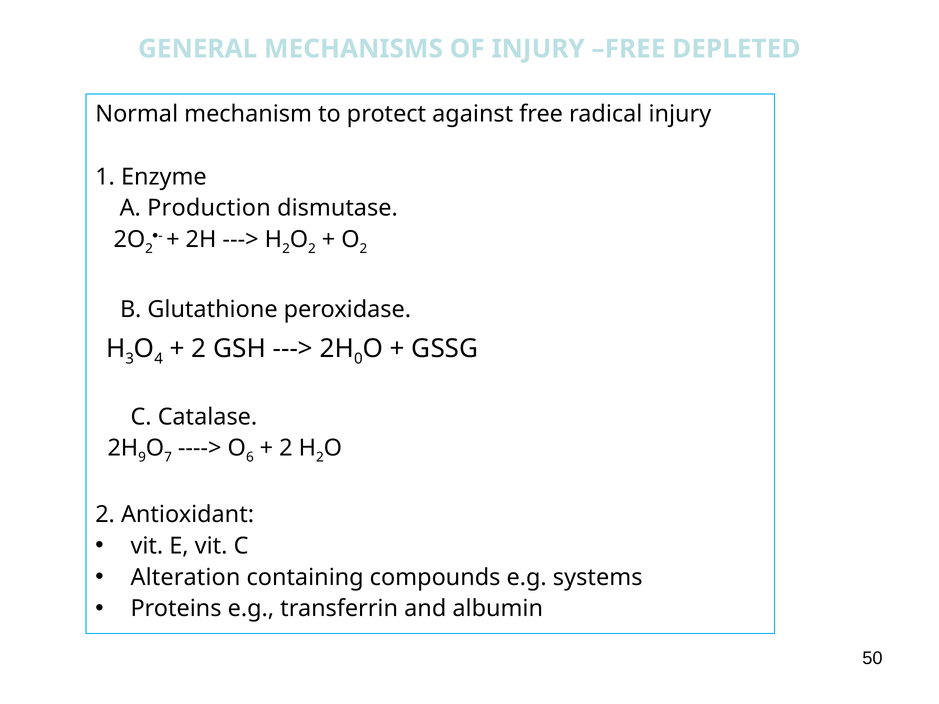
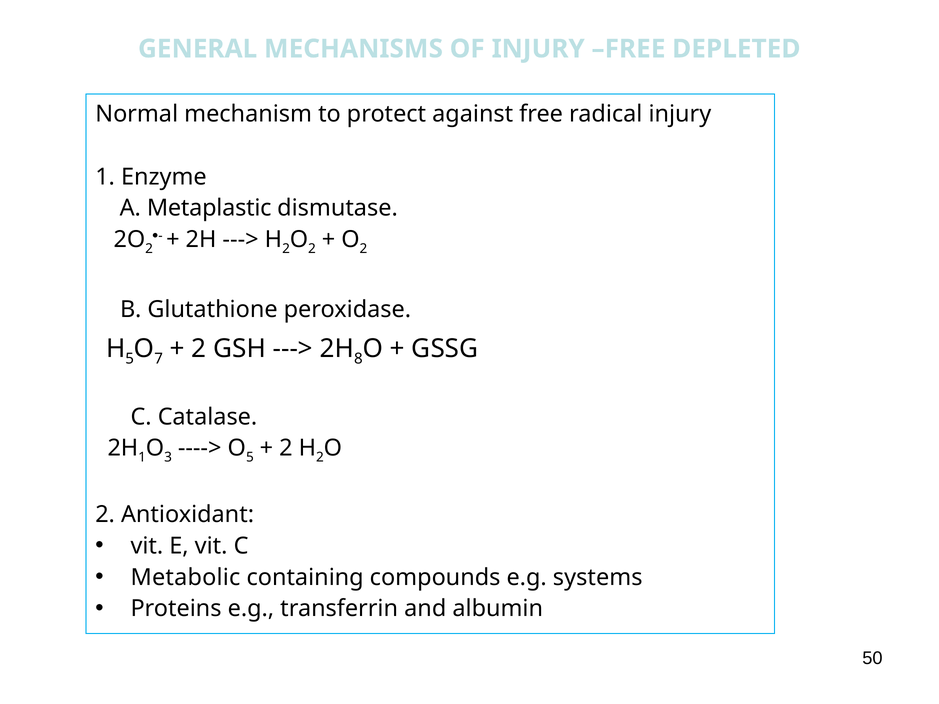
Production: Production -> Metaplastic
3 at (130, 359): 3 -> 5
4: 4 -> 7
0: 0 -> 8
2H 9: 9 -> 1
7: 7 -> 3
6 at (250, 458): 6 -> 5
Alteration: Alteration -> Metabolic
